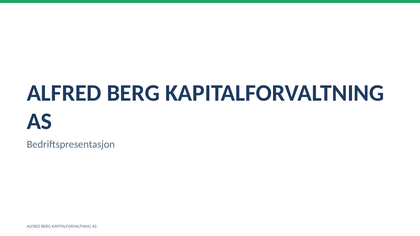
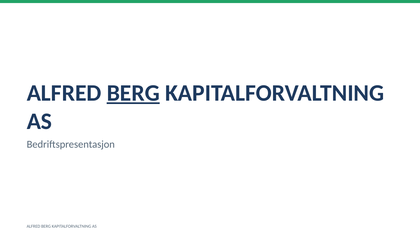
BERG at (133, 93) underline: none -> present
